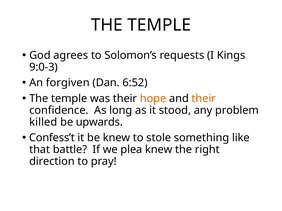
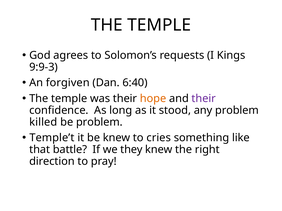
9:0-3: 9:0-3 -> 9:9-3
6:52: 6:52 -> 6:40
their at (204, 99) colour: orange -> purple
be upwards: upwards -> problem
Confess’t: Confess’t -> Temple’t
stole: stole -> cries
plea: plea -> they
